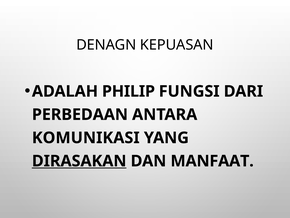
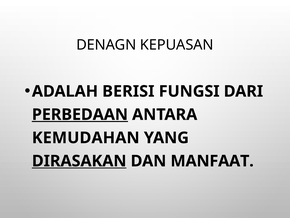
PHILIP: PHILIP -> BERISI
PERBEDAAN underline: none -> present
KOMUNIKASI: KOMUNIKASI -> KEMUDAHAN
